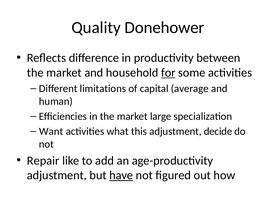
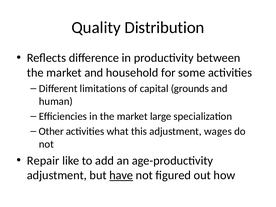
Donehower: Donehower -> Distribution
for underline: present -> none
average: average -> grounds
Want: Want -> Other
decide: decide -> wages
